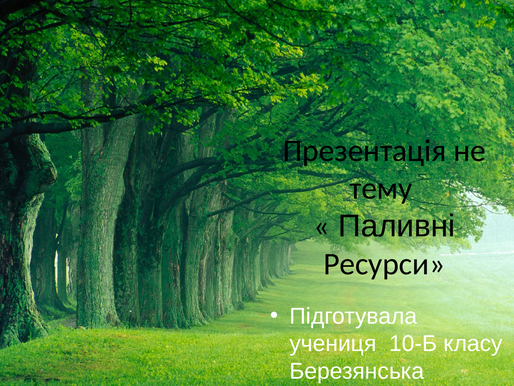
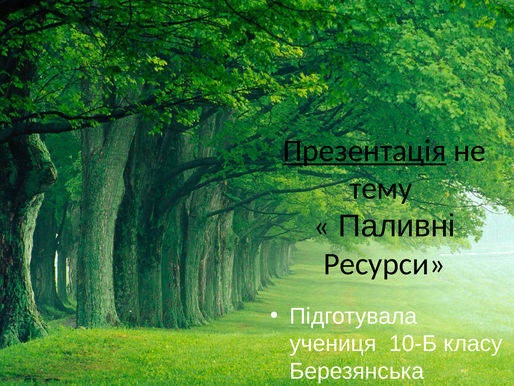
Презентація underline: none -> present
